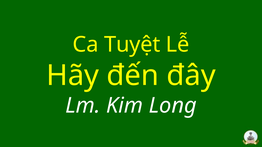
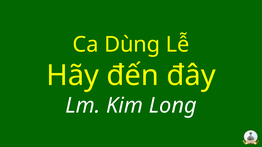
Tuyệt: Tuyệt -> Dùng
